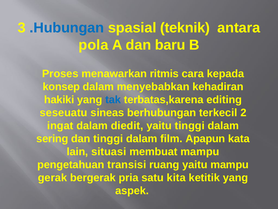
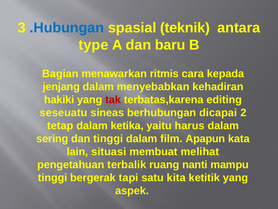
pola: pola -> type
Proses: Proses -> Bagian
konsep: konsep -> jenjang
tak colour: blue -> red
terkecil: terkecil -> dicapai
ingat: ingat -> tetap
diedit: diedit -> ketika
yaitu tinggi: tinggi -> harus
membuat mampu: mampu -> melihat
transisi: transisi -> terbalik
ruang yaitu: yaitu -> nanti
gerak at (52, 177): gerak -> tinggi
pria: pria -> tapi
